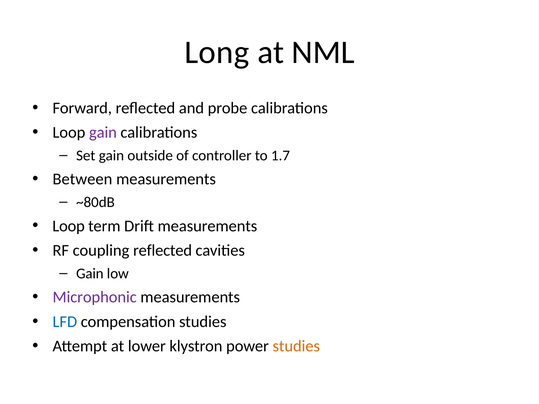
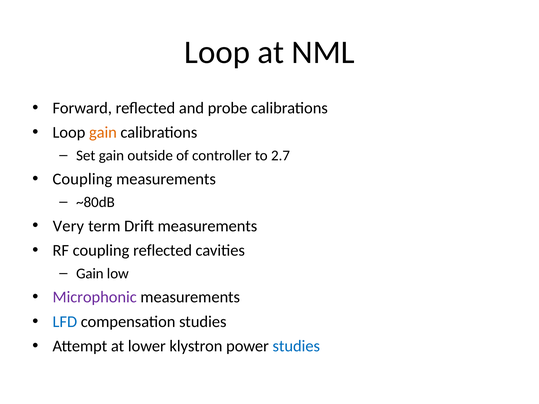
Long at (217, 52): Long -> Loop
gain at (103, 133) colour: purple -> orange
1.7: 1.7 -> 2.7
Between at (82, 179): Between -> Coupling
Loop at (69, 226): Loop -> Very
studies at (296, 346) colour: orange -> blue
